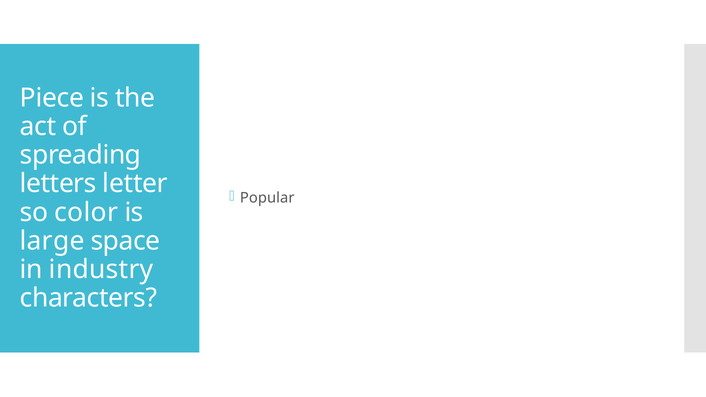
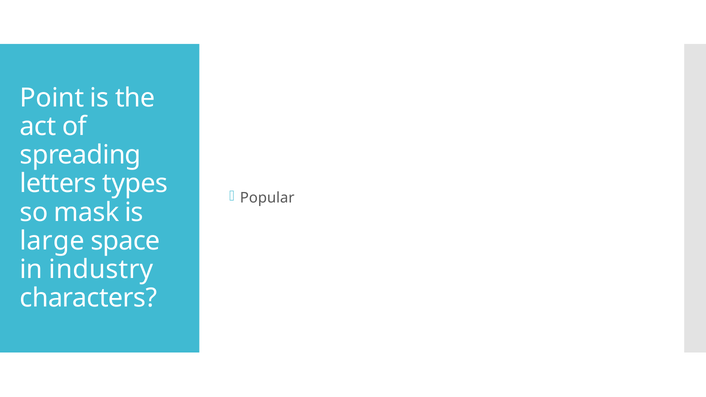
Piece: Piece -> Point
letter: letter -> types
color: color -> mask
